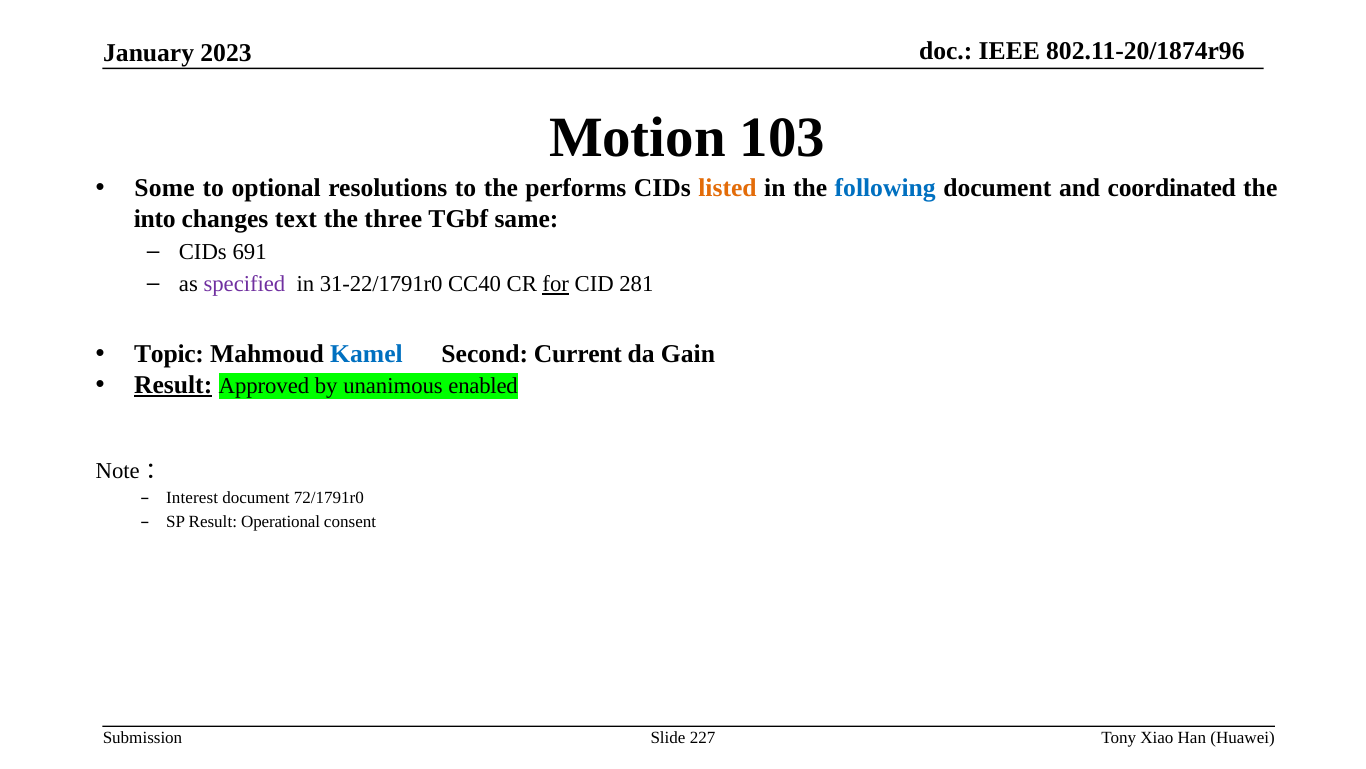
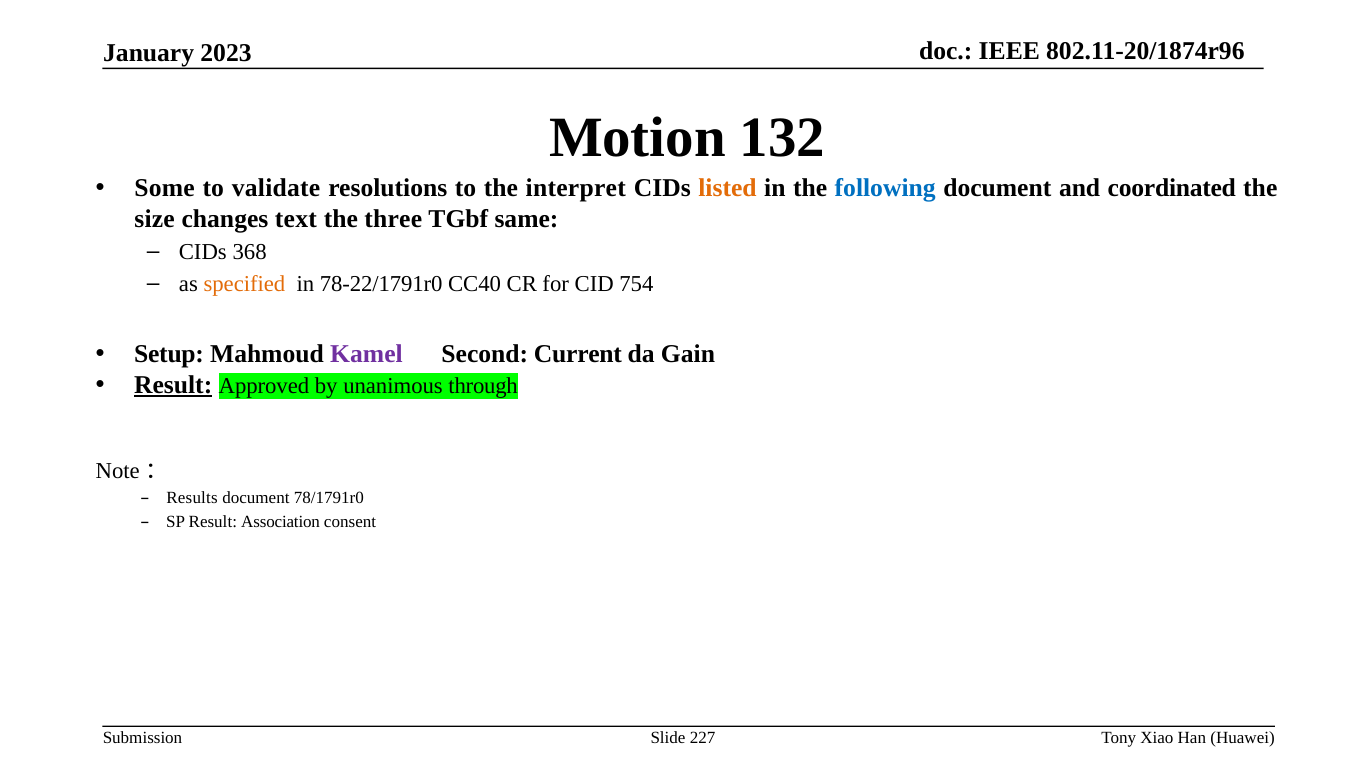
103: 103 -> 132
optional: optional -> validate
performs: performs -> interpret
into: into -> size
691: 691 -> 368
specified colour: purple -> orange
31-22/1791r0: 31-22/1791r0 -> 78-22/1791r0
for underline: present -> none
281: 281 -> 754
Topic: Topic -> Setup
Kamel colour: blue -> purple
enabled: enabled -> through
Interest: Interest -> Results
72/1791r0: 72/1791r0 -> 78/1791r0
Operational: Operational -> Association
